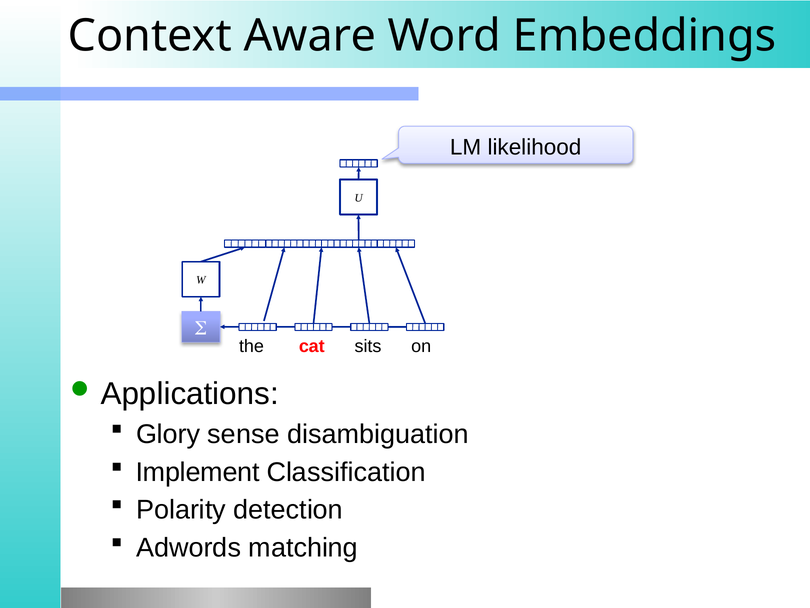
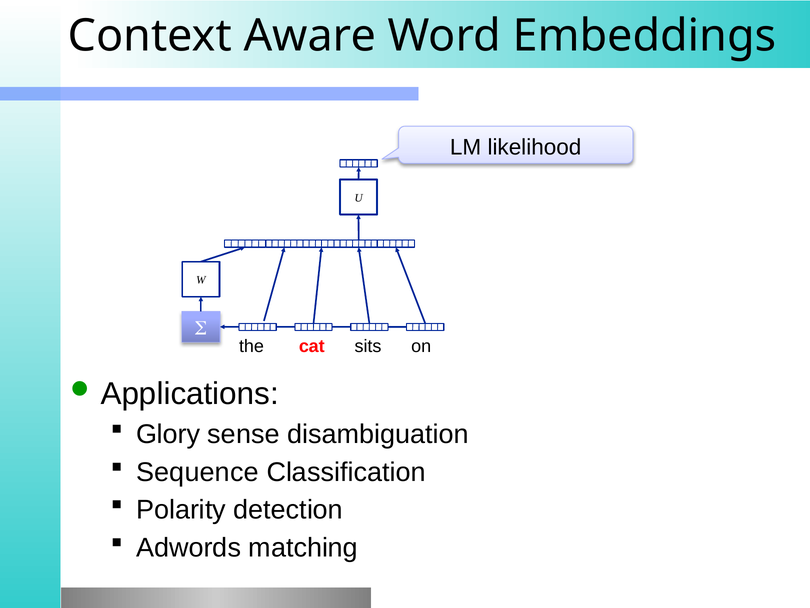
Implement: Implement -> Sequence
